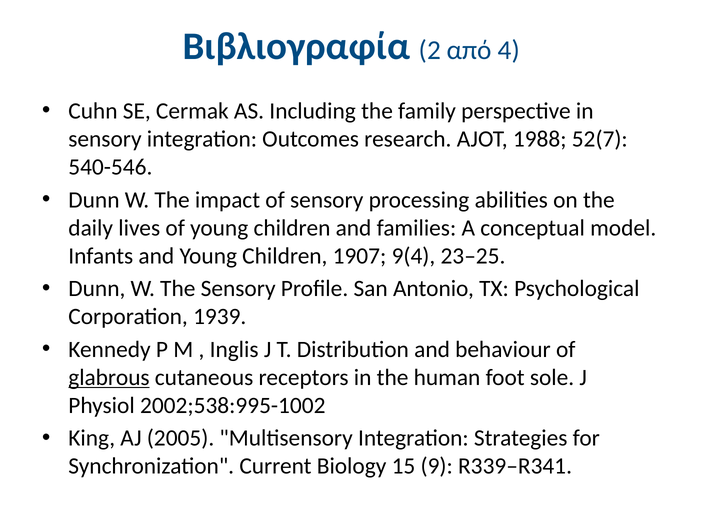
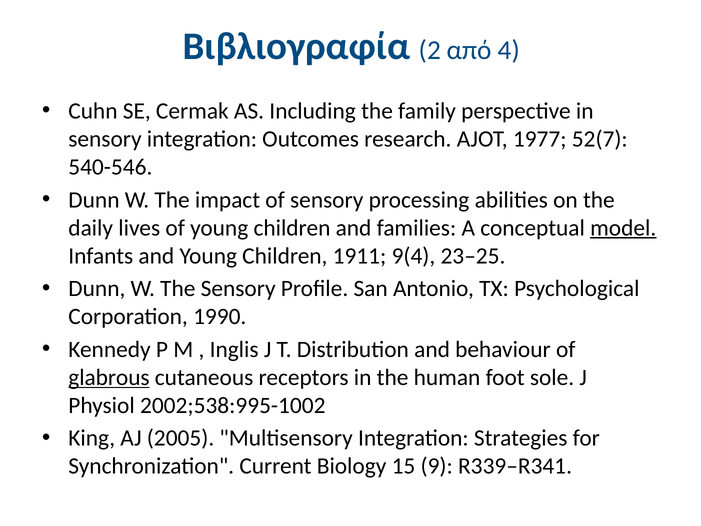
1988: 1988 -> 1977
model underline: none -> present
1907: 1907 -> 1911
1939: 1939 -> 1990
